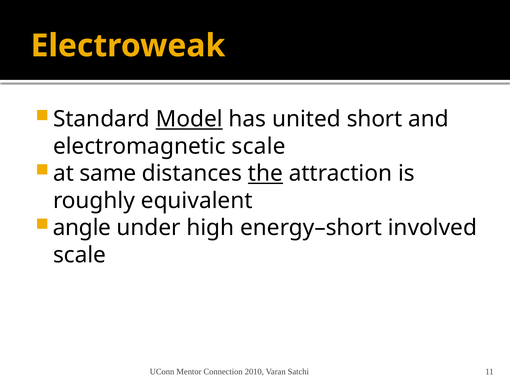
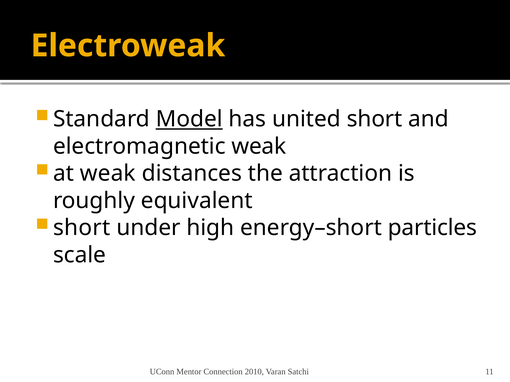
electromagnetic scale: scale -> weak
at same: same -> weak
the underline: present -> none
angle at (82, 228): angle -> short
involved: involved -> particles
